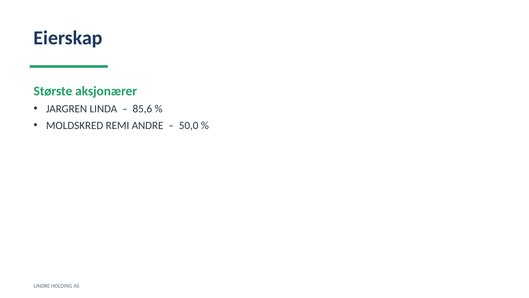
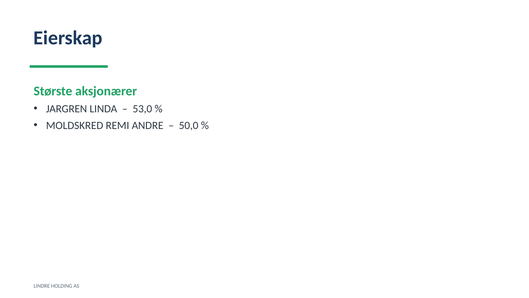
85,6: 85,6 -> 53,0
